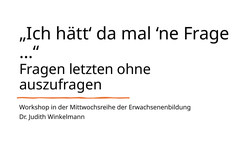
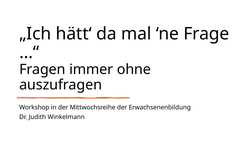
letzten: letzten -> immer
